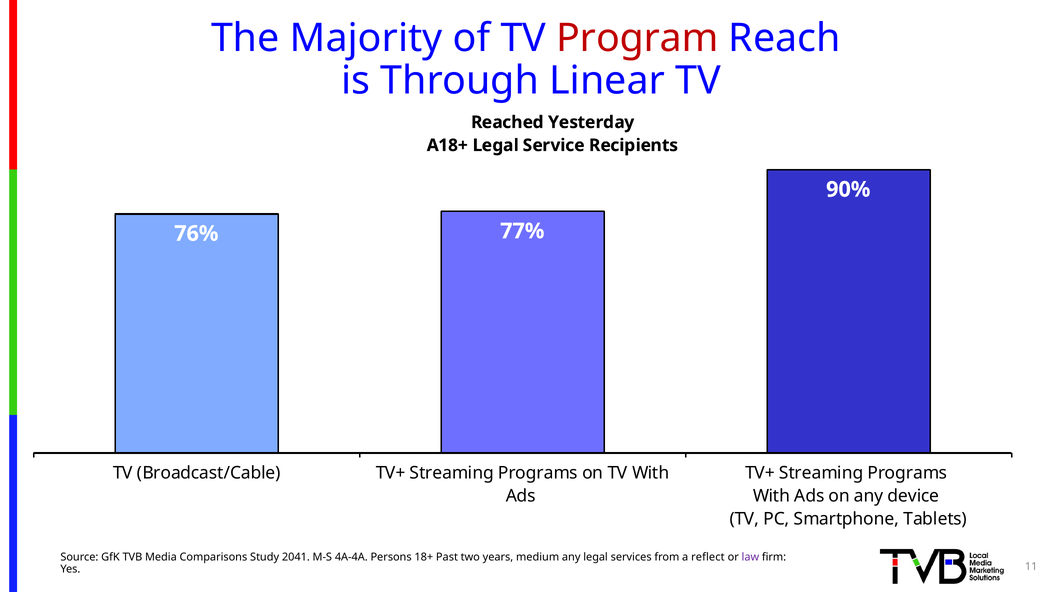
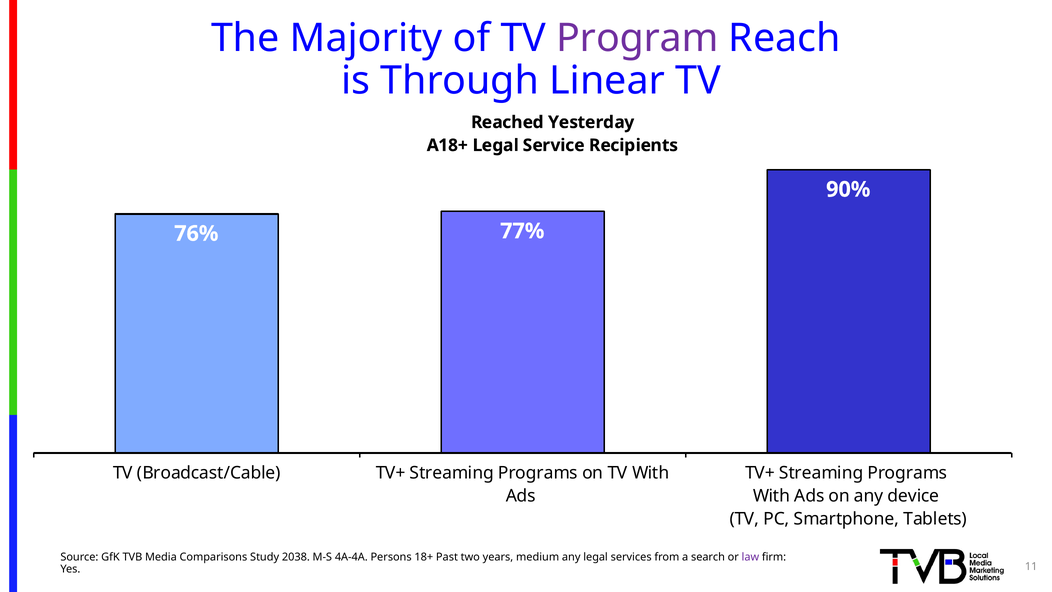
Program colour: red -> purple
2041: 2041 -> 2038
reflect: reflect -> search
